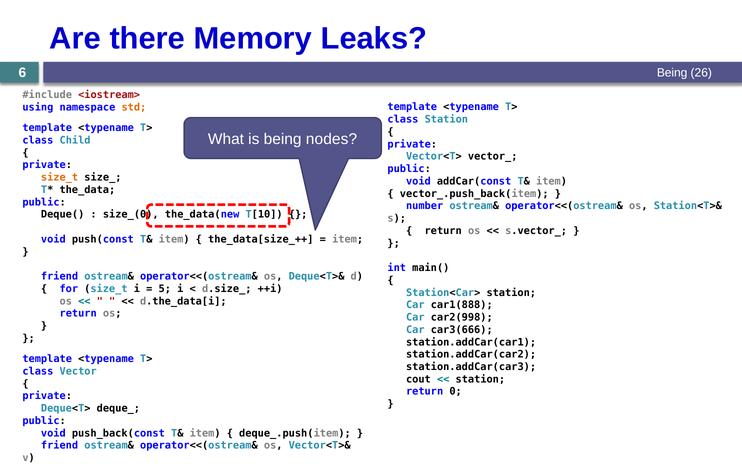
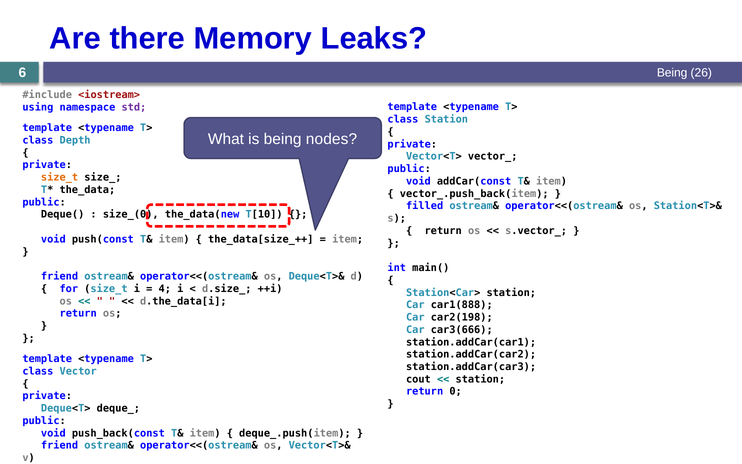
std colour: orange -> purple
Child: Child -> Depth
number: number -> filled
5: 5 -> 4
car2(998: car2(998 -> car2(198
